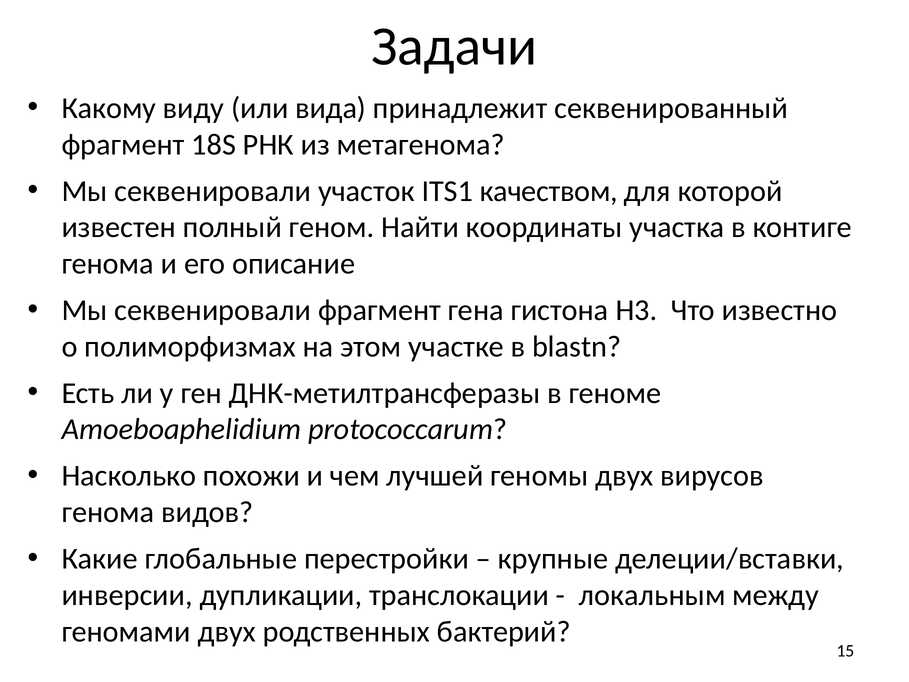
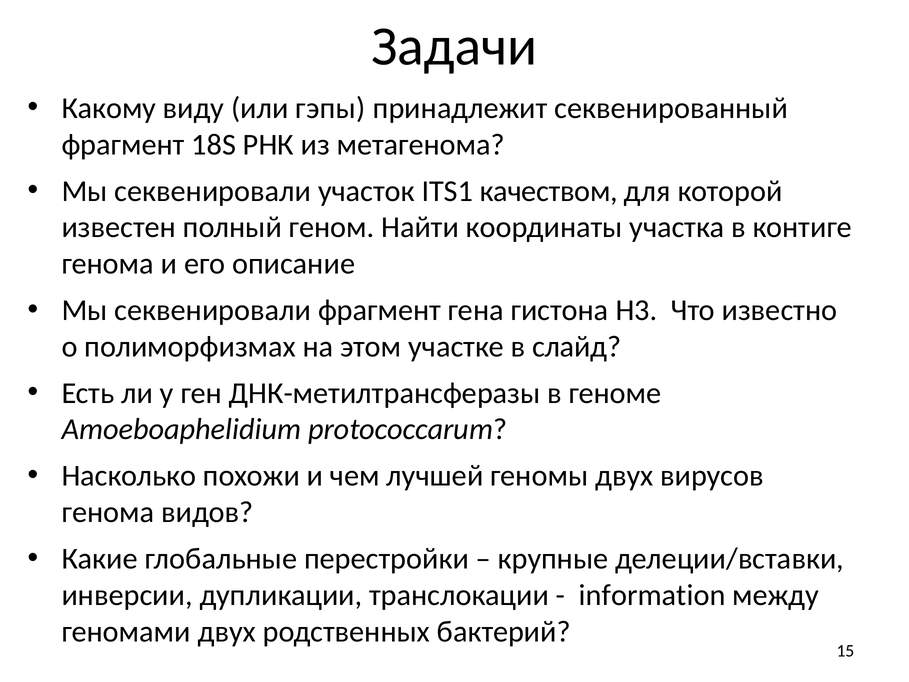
вида: вида -> гэпы
blastn: blastn -> слайд
локальным: локальным -> information
